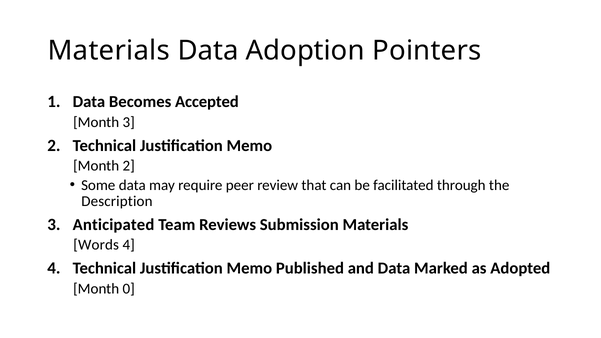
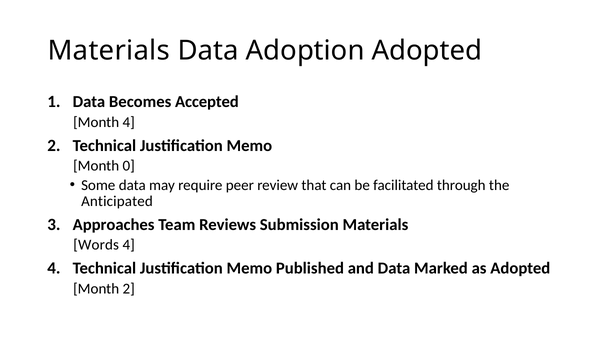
Adoption Pointers: Pointers -> Adopted
Month 3: 3 -> 4
Month 2: 2 -> 0
Description: Description -> Anticipated
Anticipated: Anticipated -> Approaches
Month 0: 0 -> 2
